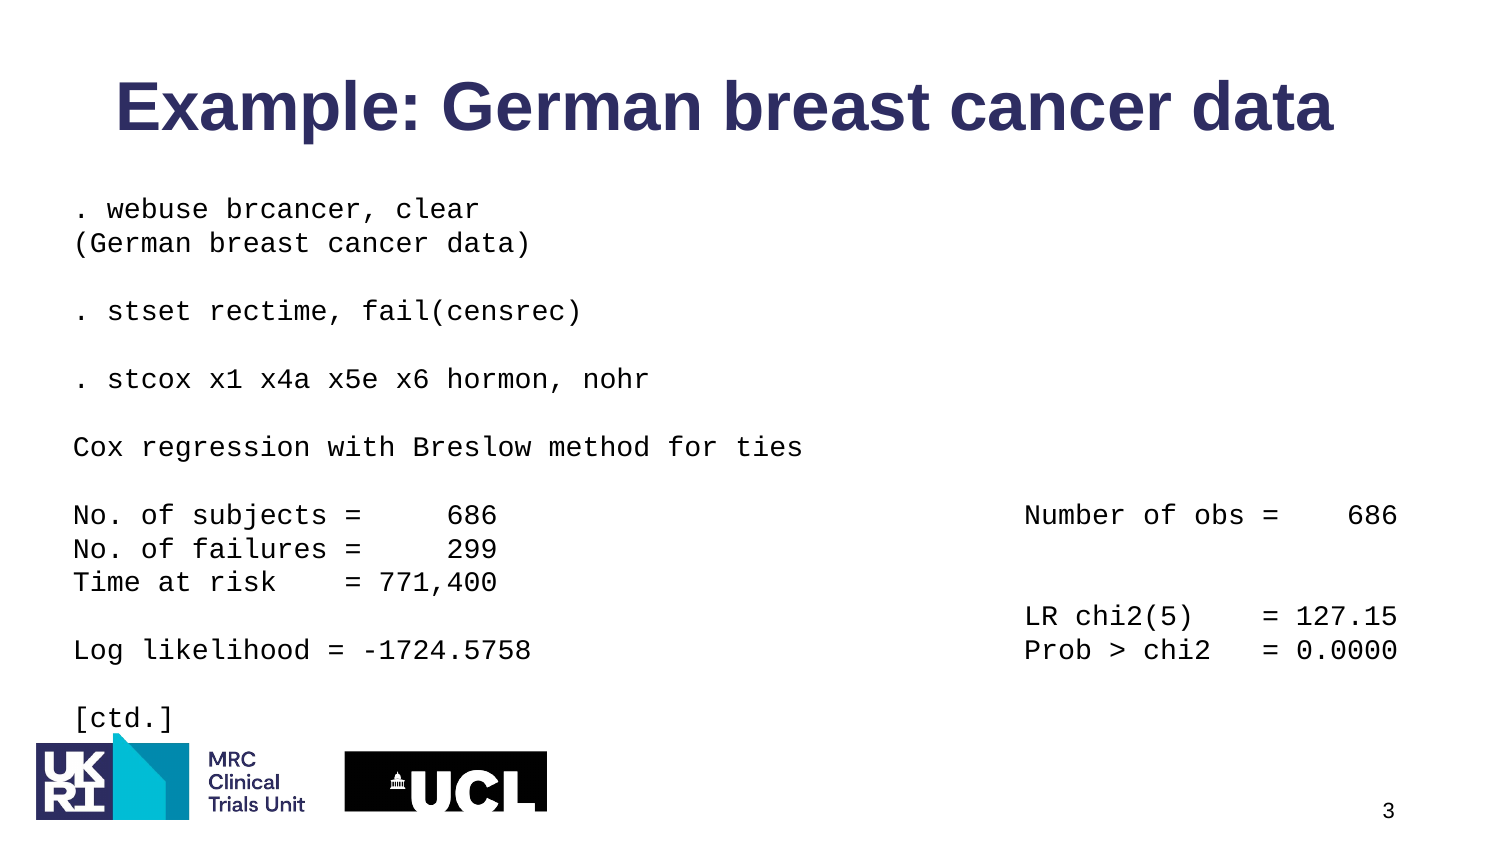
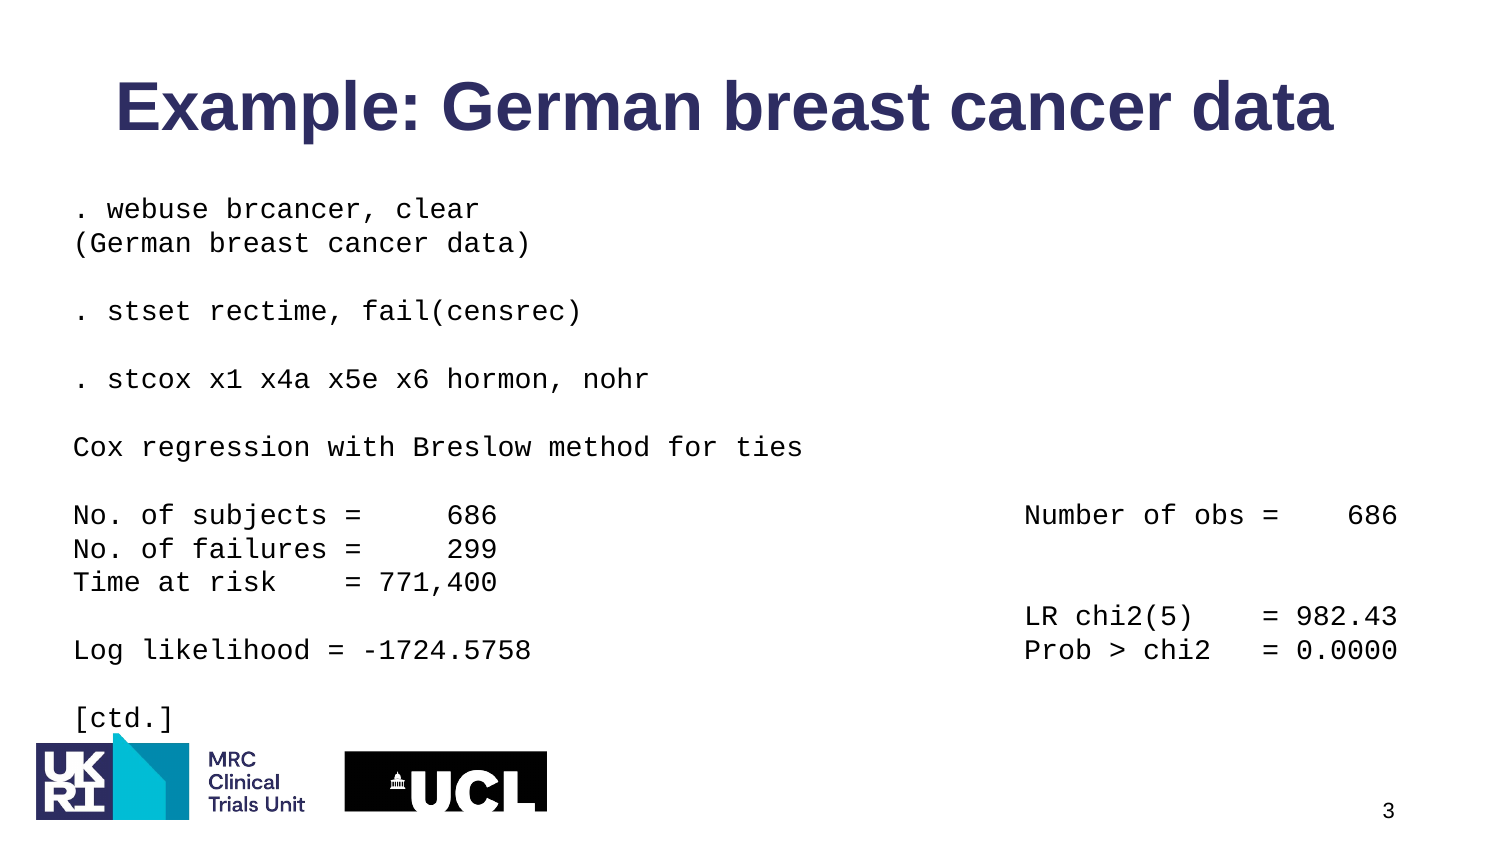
127.15: 127.15 -> 982.43
